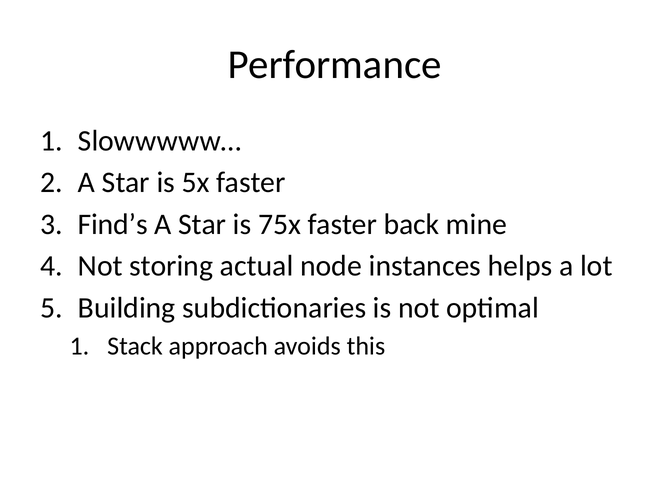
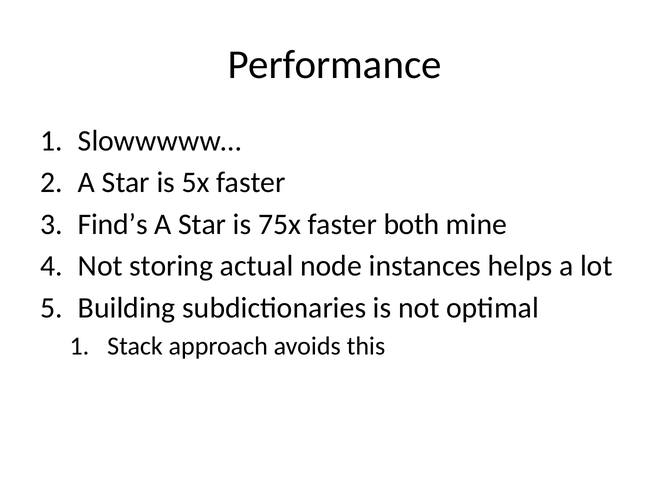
back: back -> both
